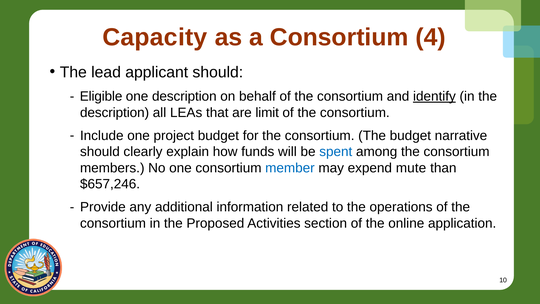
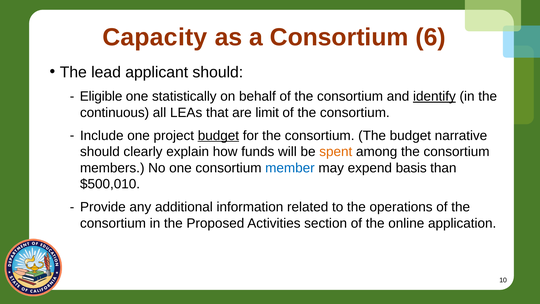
4: 4 -> 6
one description: description -> statistically
description at (115, 112): description -> continuous
budget at (218, 135) underline: none -> present
spent colour: blue -> orange
mute: mute -> basis
$657,246: $657,246 -> $500,010
